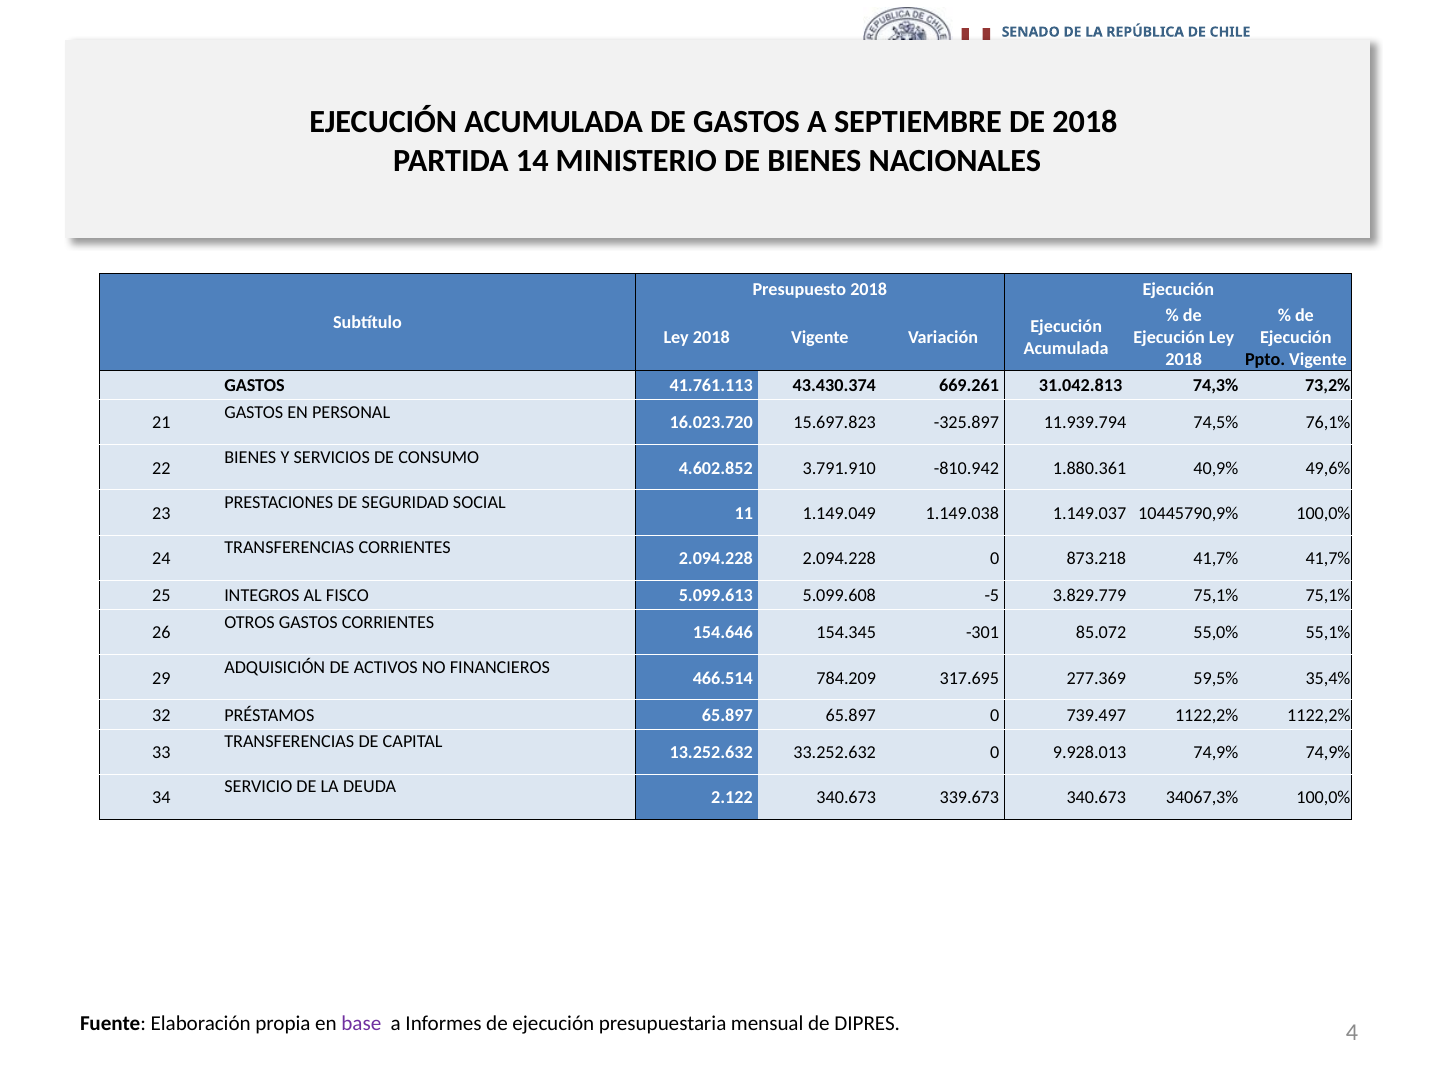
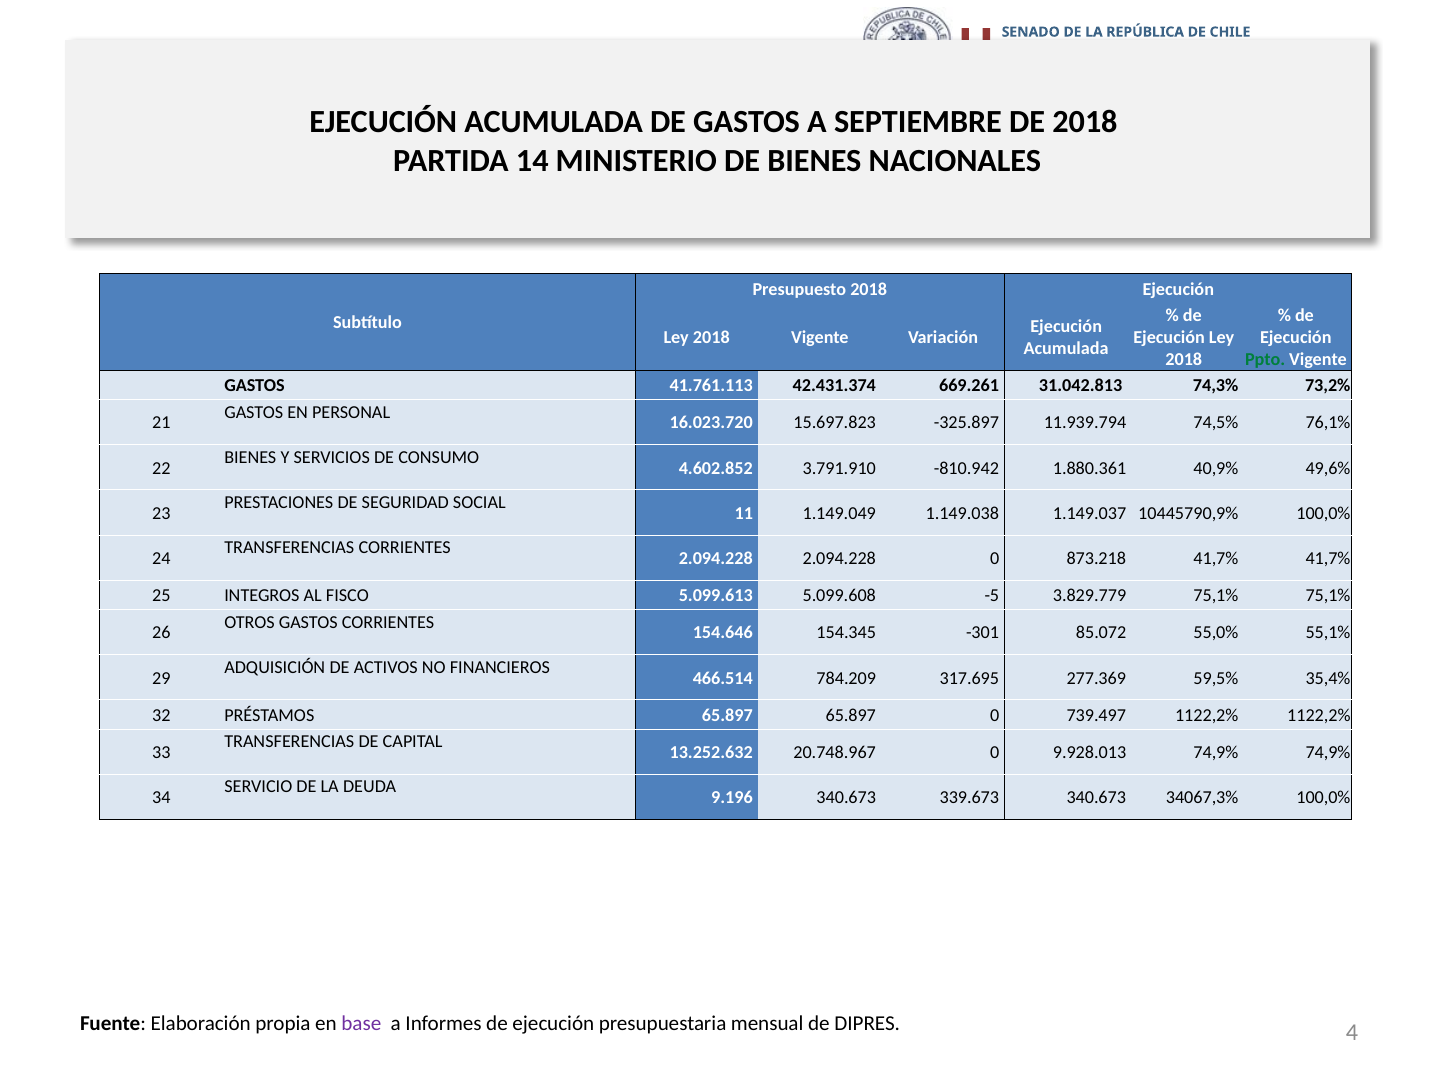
Ppto colour: black -> green
43.430.374: 43.430.374 -> 42.431.374
33.252.632: 33.252.632 -> 20.748.967
2.122: 2.122 -> 9.196
